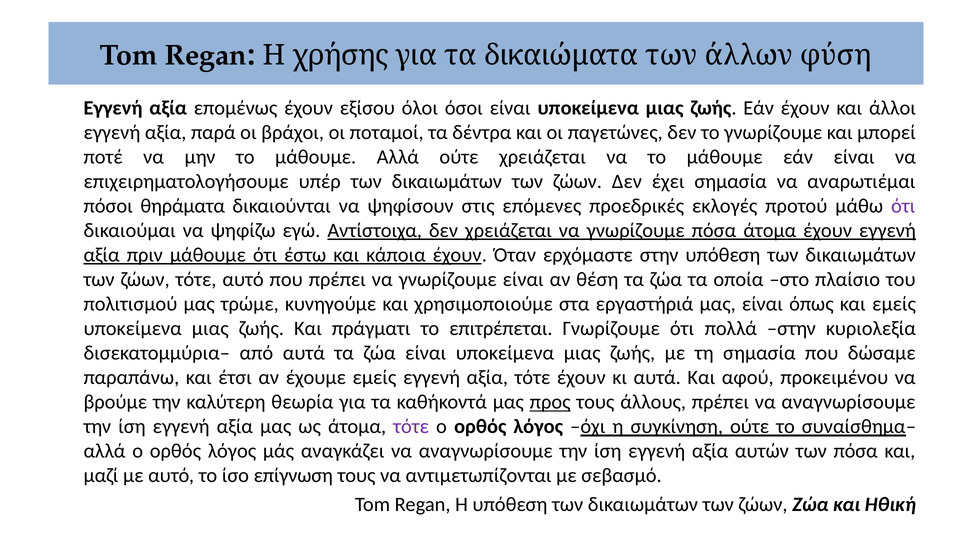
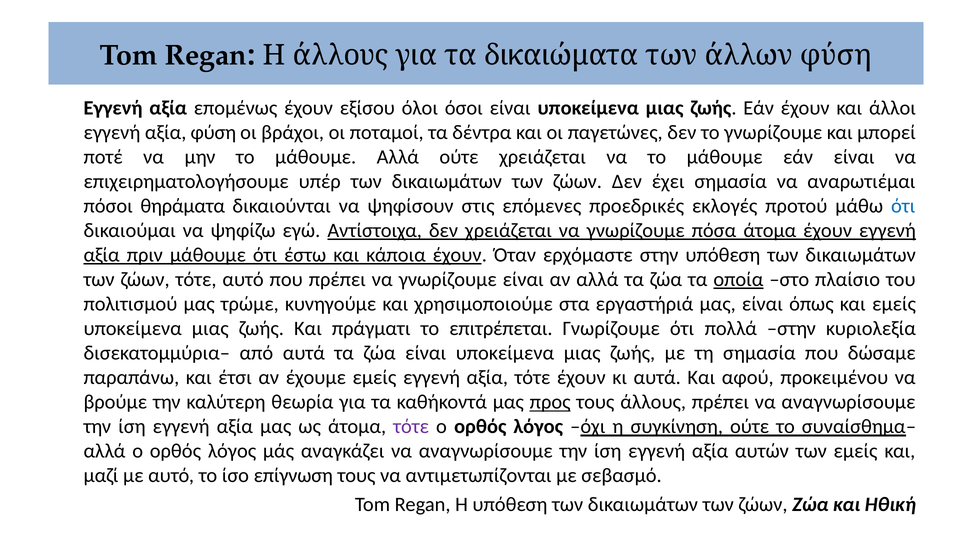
Η χρήσης: χρήσης -> άλλους
αξία παρά: παρά -> φύση
ότι at (903, 206) colour: purple -> blue
αν θέση: θέση -> αλλά
οποία underline: none -> present
των πόσα: πόσα -> εμείς
